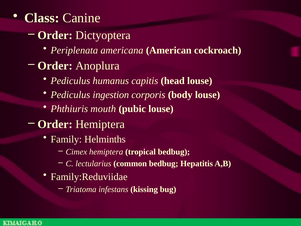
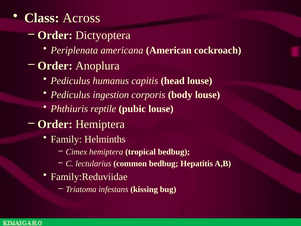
Canine: Canine -> Across
mouth: mouth -> reptile
